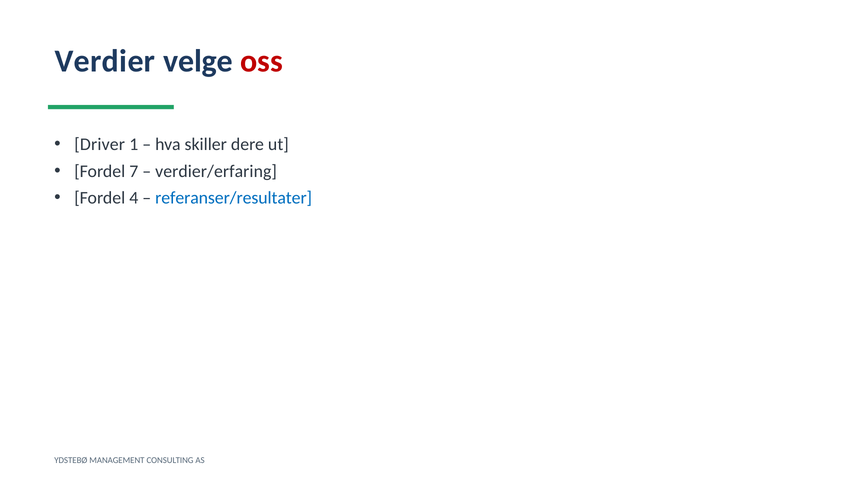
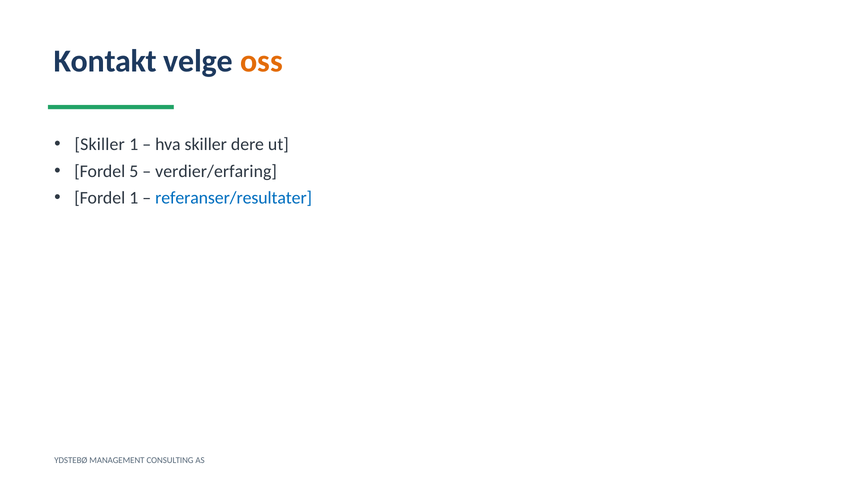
Verdier: Verdier -> Kontakt
oss colour: red -> orange
Driver at (100, 144): Driver -> Skiller
7: 7 -> 5
Fordel 4: 4 -> 1
